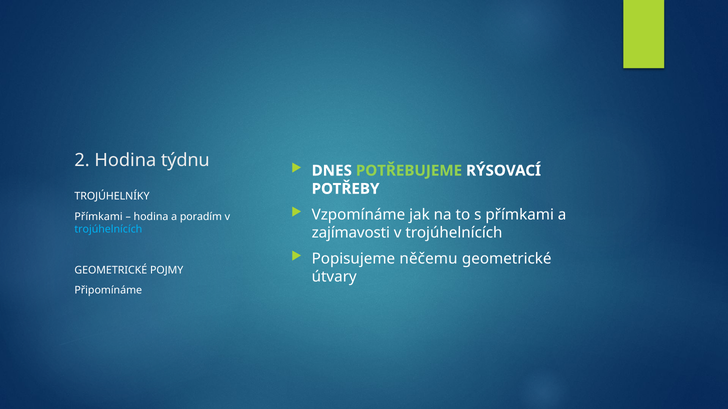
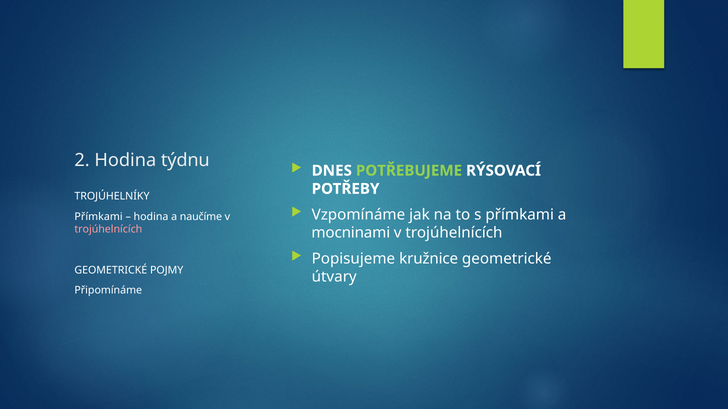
poradím: poradím -> naučíme
trojúhelnících at (108, 230) colour: light blue -> pink
zajímavosti: zajímavosti -> mocninami
něčemu: něčemu -> kružnice
